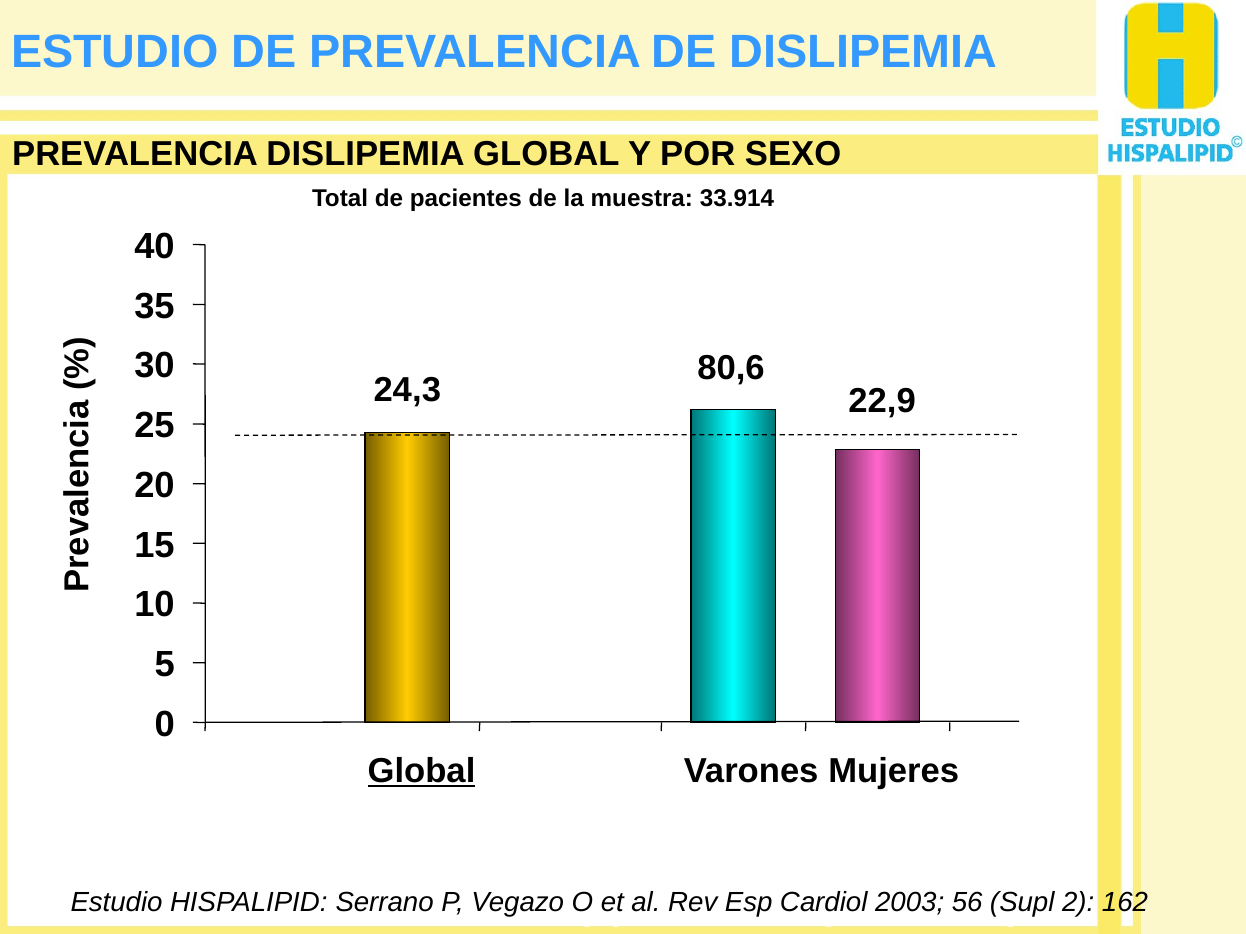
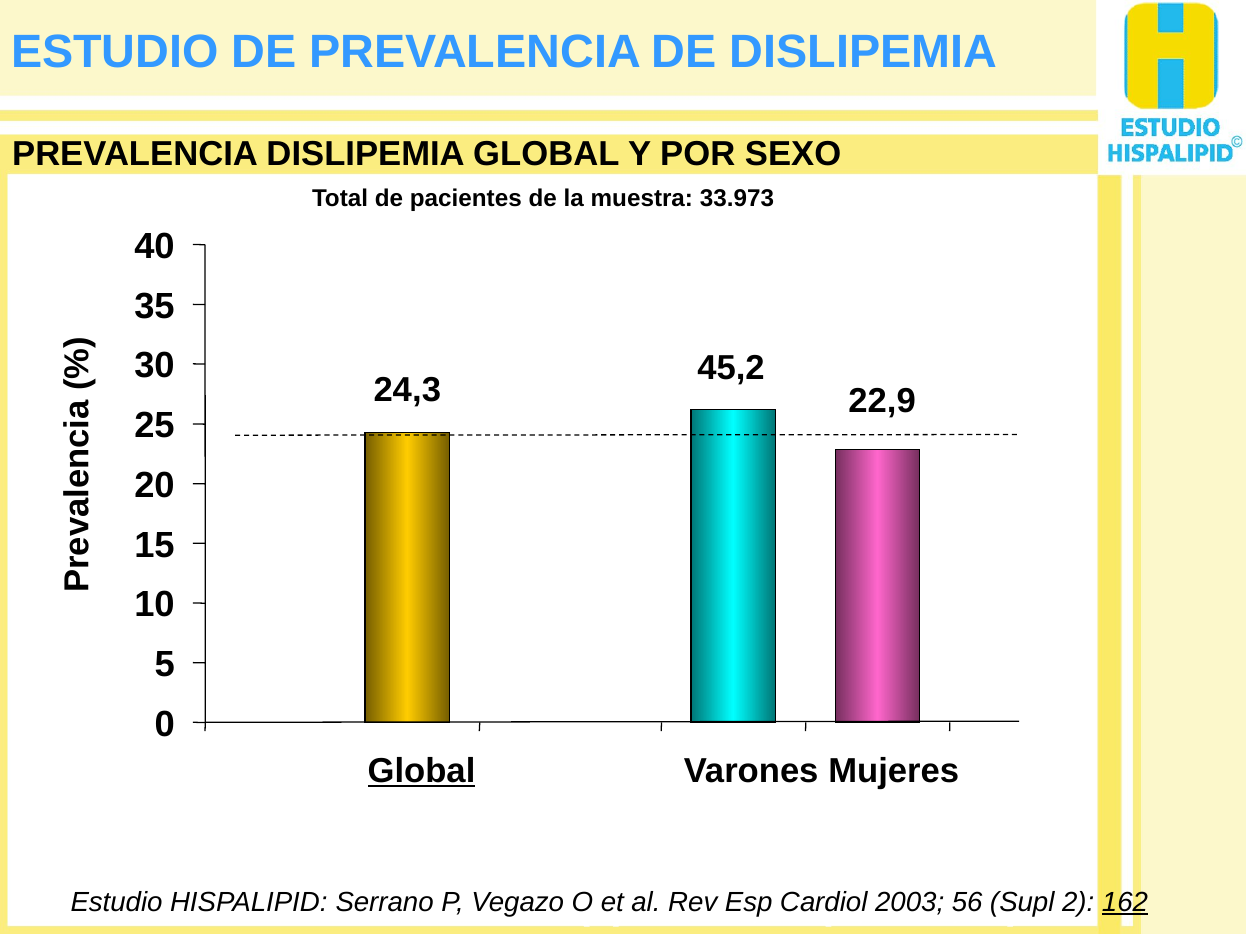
33.914: 33.914 -> 33.973
80,6: 80,6 -> 45,2
162 underline: none -> present
